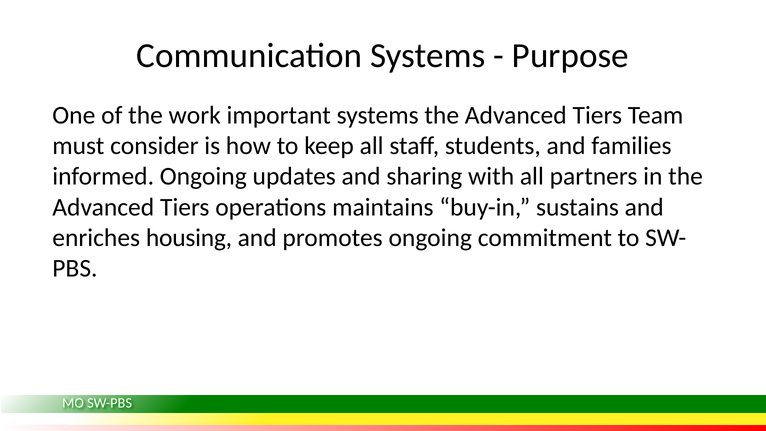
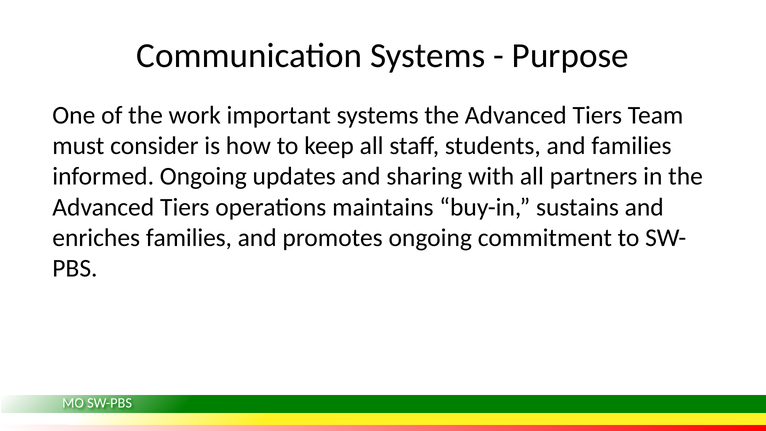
enriches housing: housing -> families
